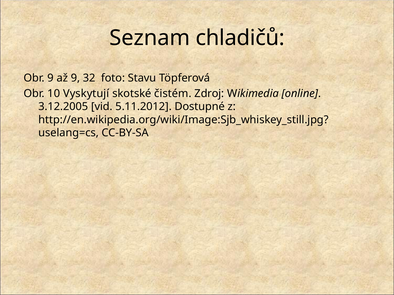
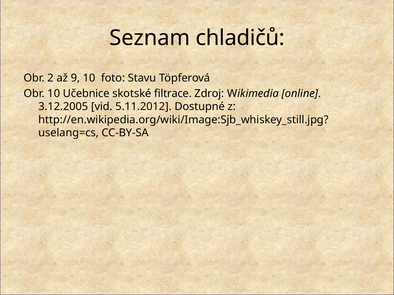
Obr 9: 9 -> 2
9 32: 32 -> 10
Vyskytují: Vyskytují -> Učebnice
čistém: čistém -> filtrace
